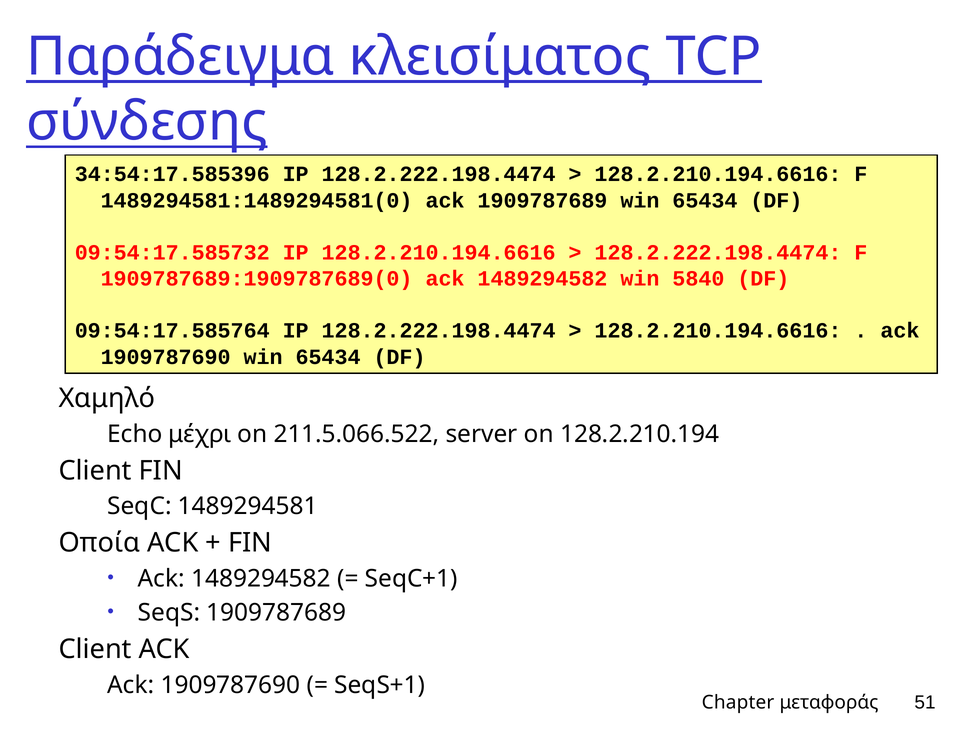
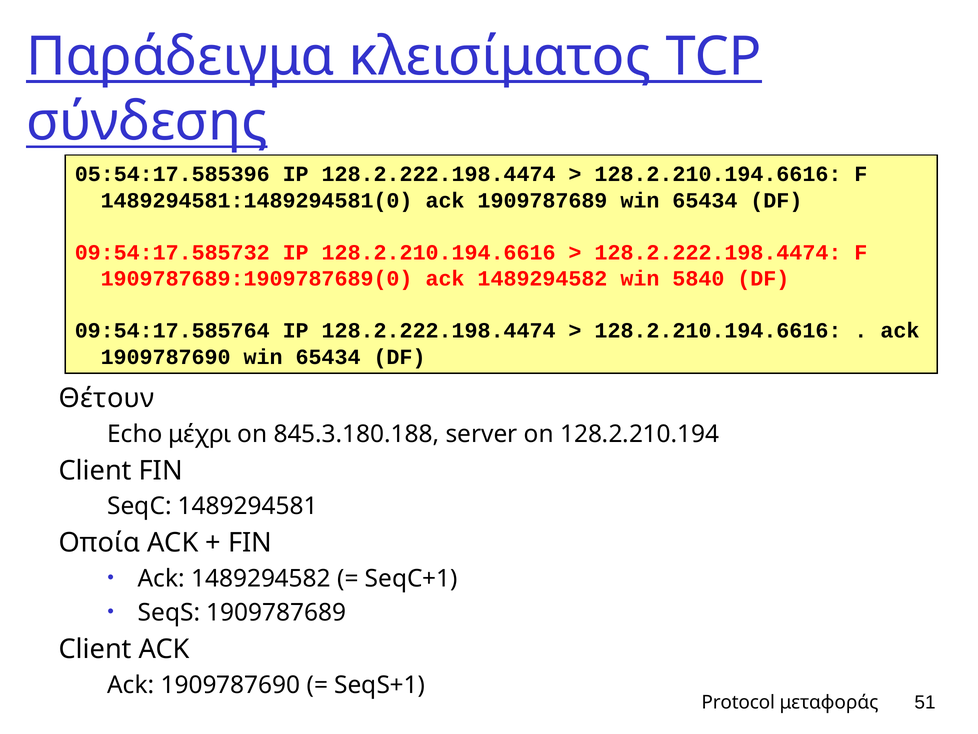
34:54:17.585396: 34:54:17.585396 -> 05:54:17.585396
Χαμηλό: Χαμηλό -> Θέτουν
211.5.066.522: 211.5.066.522 -> 845.3.180.188
Chapter: Chapter -> Protocol
